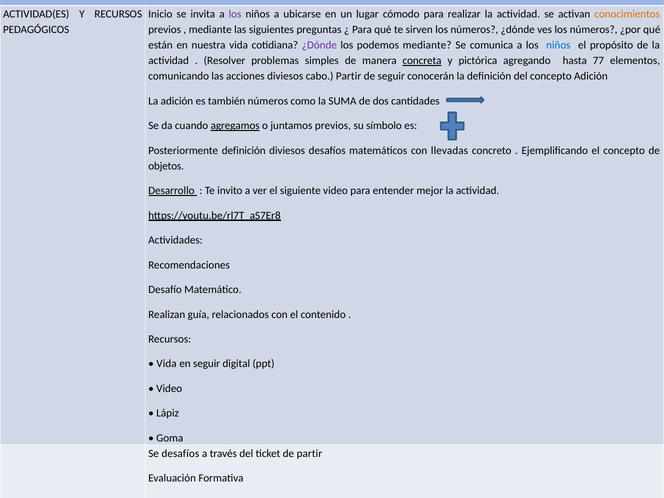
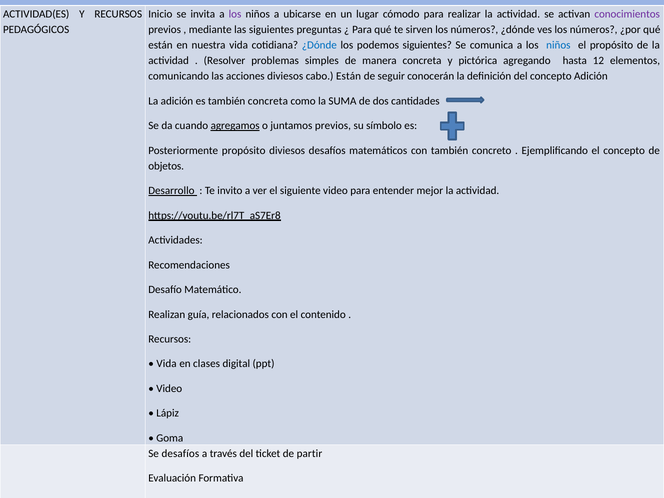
conocimientos colour: orange -> purple
¿Dónde at (319, 45) colour: purple -> blue
podemos mediante: mediante -> siguientes
concreta at (422, 61) underline: present -> none
77: 77 -> 12
cabo Partir: Partir -> Están
también números: números -> concreta
Posteriormente definición: definición -> propósito
con llevadas: llevadas -> también
seguir at (207, 364): seguir -> clases
